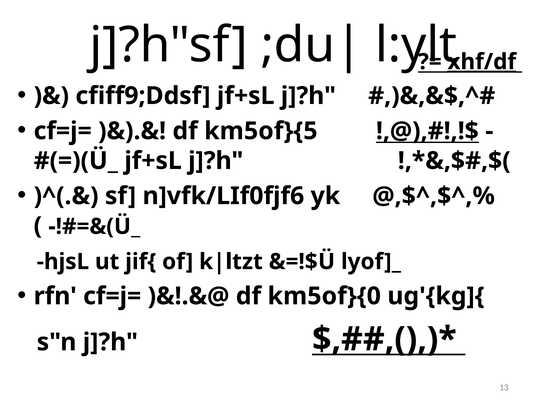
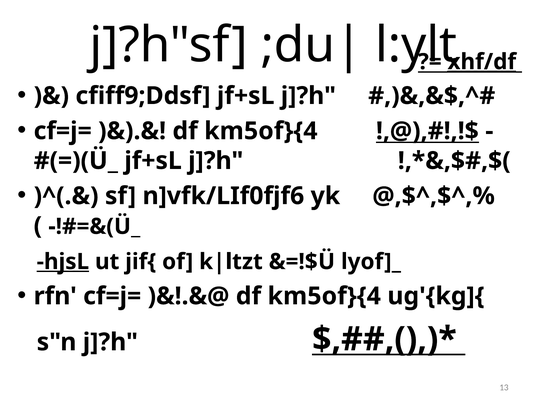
km5of}{5 at (261, 131): km5of}{5 -> km5of}{4
hjsL underline: none -> present
km5of}{0 at (324, 296): km5of}{0 -> km5of}{4
